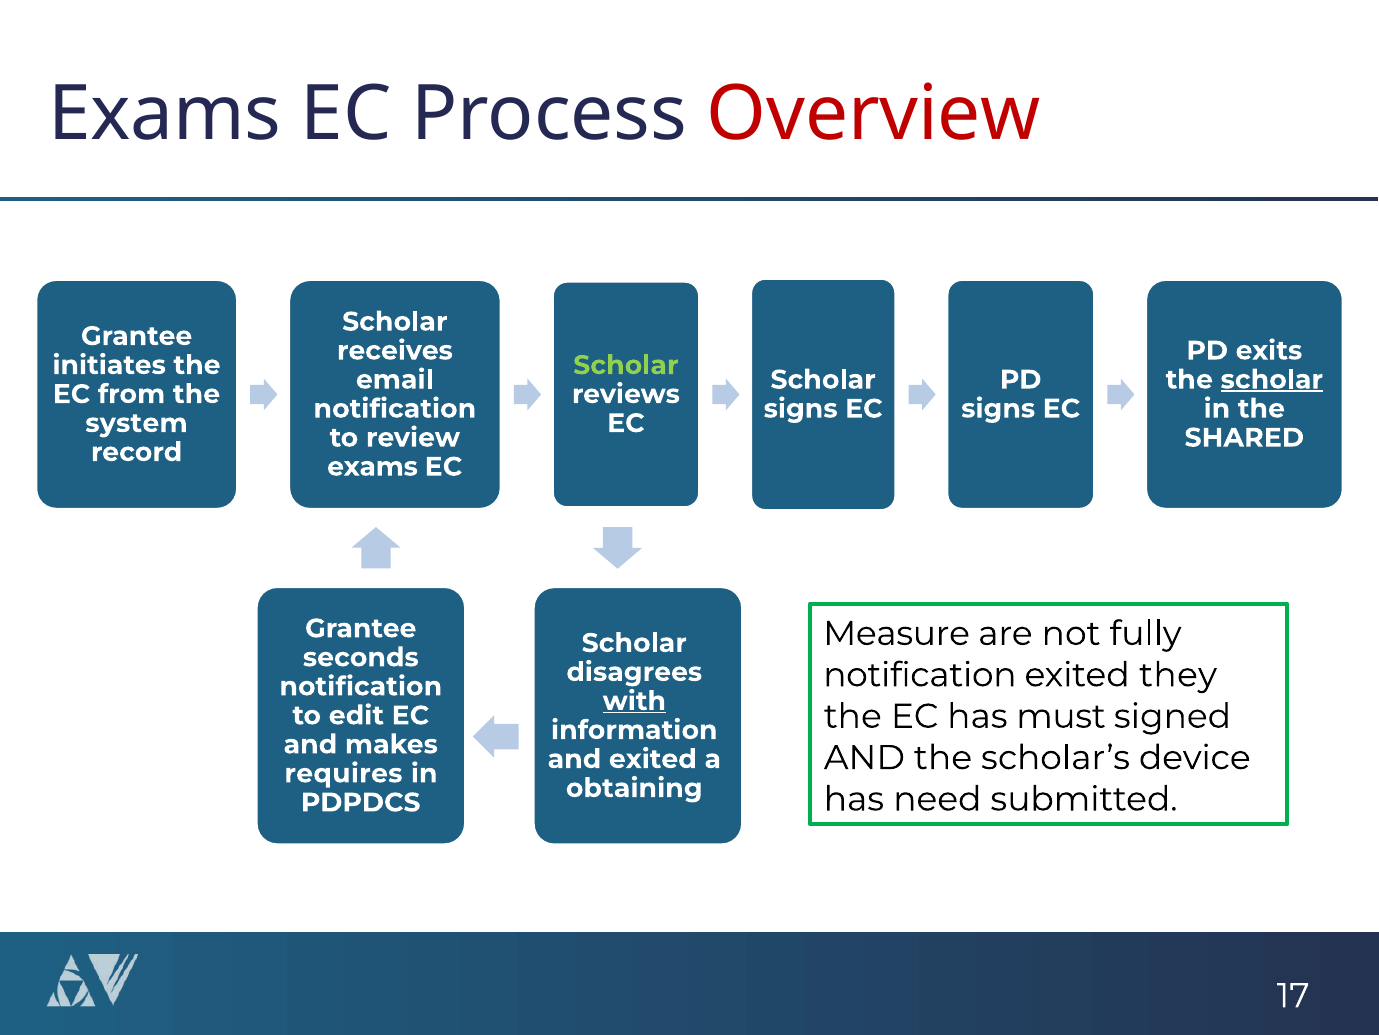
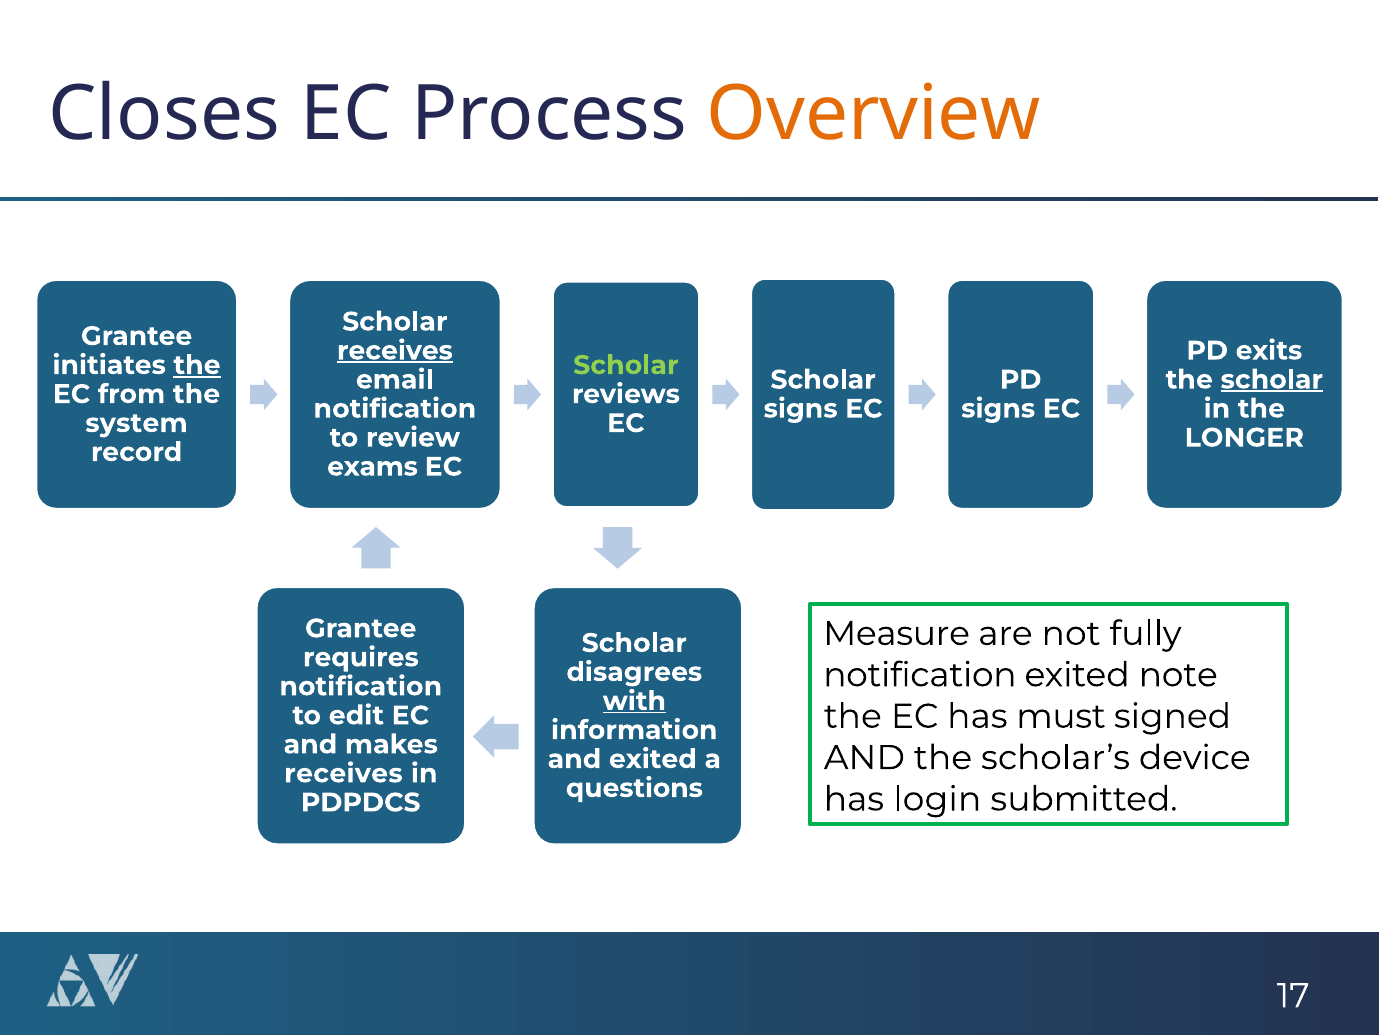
Exams at (165, 114): Exams -> Closes
Overview colour: red -> orange
receives at (395, 350) underline: none -> present
the at (197, 365) underline: none -> present
SHARED: SHARED -> LONGER
seconds: seconds -> requires
they: they -> note
requires at (343, 773): requires -> receives
obtaining: obtaining -> questions
need: need -> login
